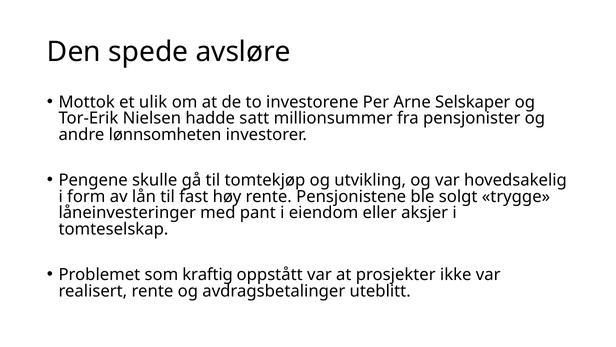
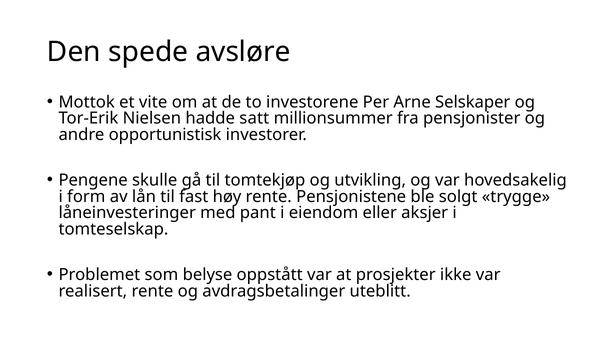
ulik: ulik -> vite
lønnsomheten: lønnsomheten -> opportunistisk
kraftig: kraftig -> belyse
